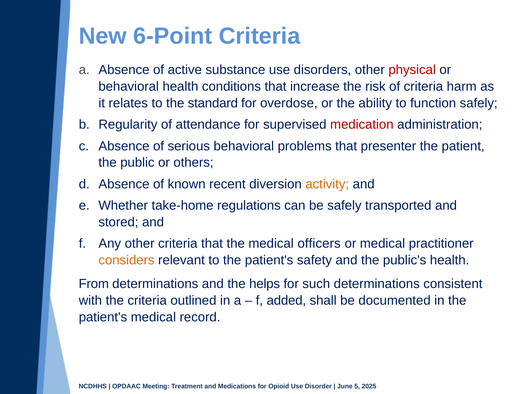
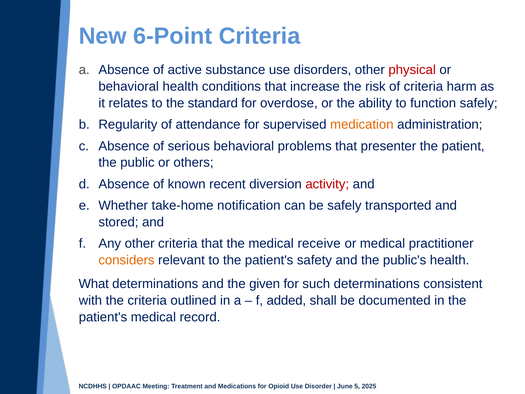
medication colour: red -> orange
activity colour: orange -> red
regulations: regulations -> notification
officers: officers -> receive
From: From -> What
helps: helps -> given
